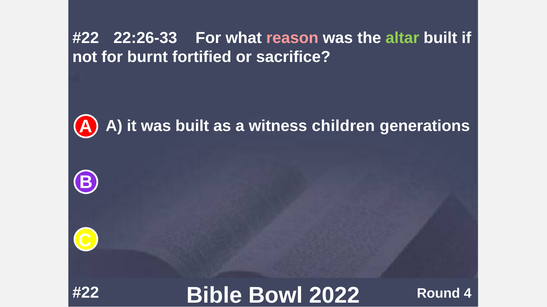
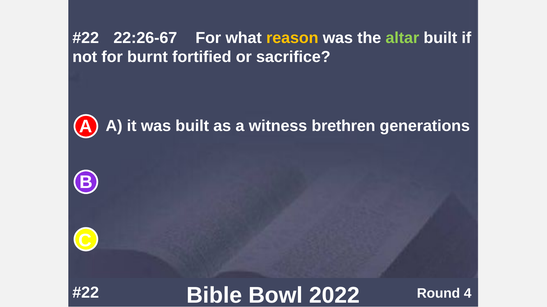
22:26-33: 22:26-33 -> 22:26-67
reason colour: pink -> yellow
children: children -> brethren
